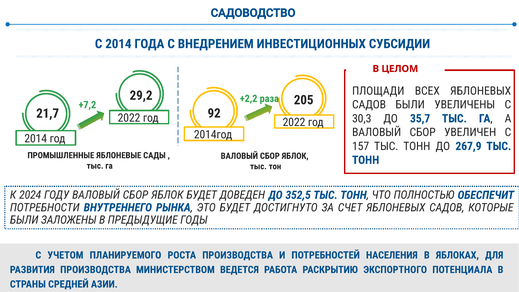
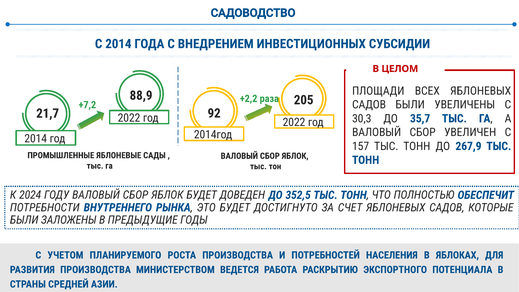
29,2: 29,2 -> 88,9
